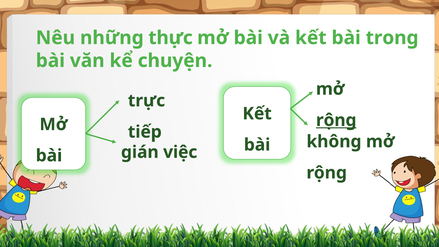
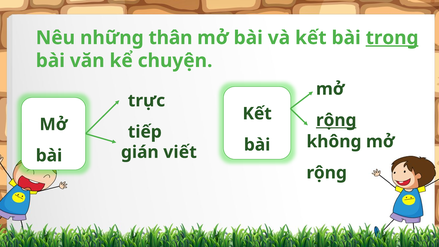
thực: thực -> thân
trong underline: none -> present
việc: việc -> viết
